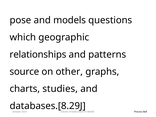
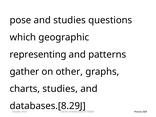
and models: models -> studies
relationships: relationships -> representing
source: source -> gather
